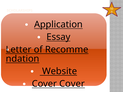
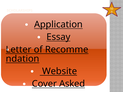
Cover Cover: Cover -> Asked
